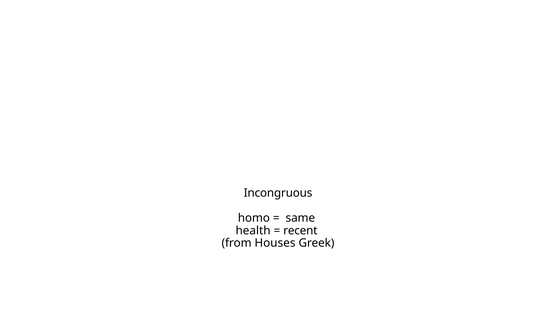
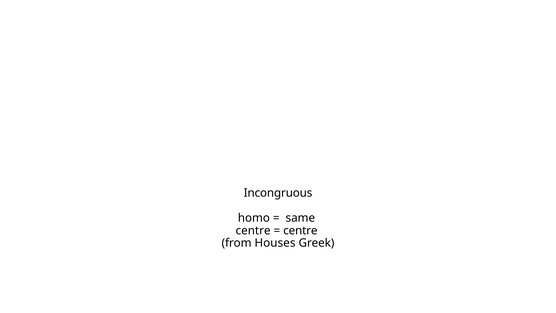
health at (253, 230): health -> centre
recent at (300, 230): recent -> centre
